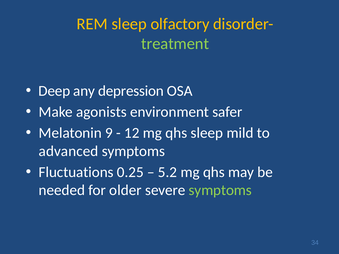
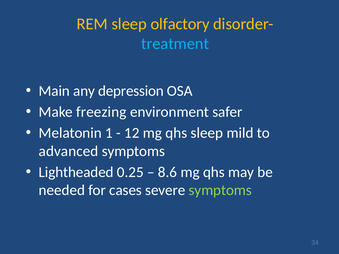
treatment colour: light green -> light blue
Deep: Deep -> Main
agonists: agonists -> freezing
9: 9 -> 1
Fluctuations: Fluctuations -> Lightheaded
5.2: 5.2 -> 8.6
older: older -> cases
